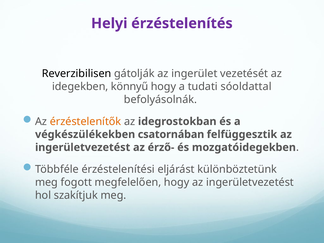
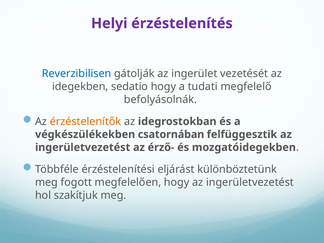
Reverzibilisen colour: black -> blue
könnyű: könnyű -> sedatio
sóoldattal: sóoldattal -> megfelelő
